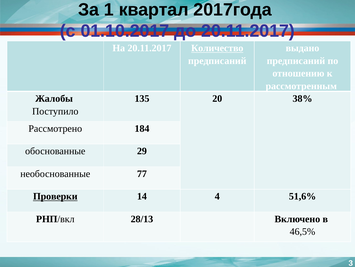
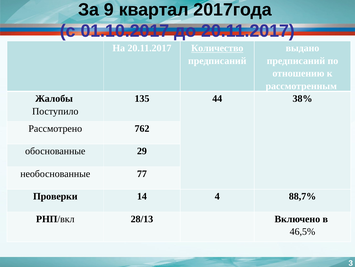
1: 1 -> 9
20: 20 -> 44
184: 184 -> 762
Проверки underline: present -> none
51,6%: 51,6% -> 88,7%
